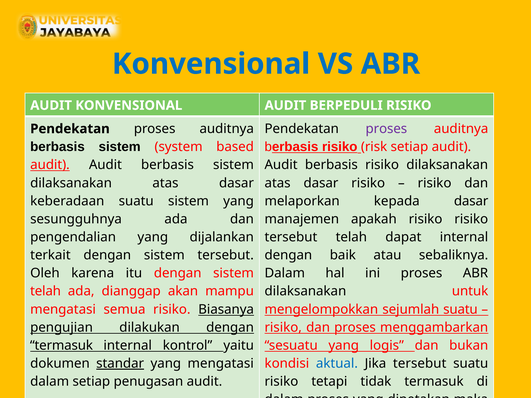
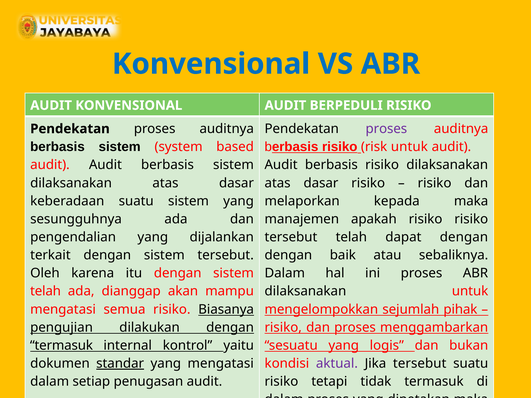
risk setiap: setiap -> untuk
audit at (50, 165) underline: present -> none
kepada dasar: dasar -> maka
dapat internal: internal -> dengan
sejumlah suatu: suatu -> pihak
aktual colour: blue -> purple
